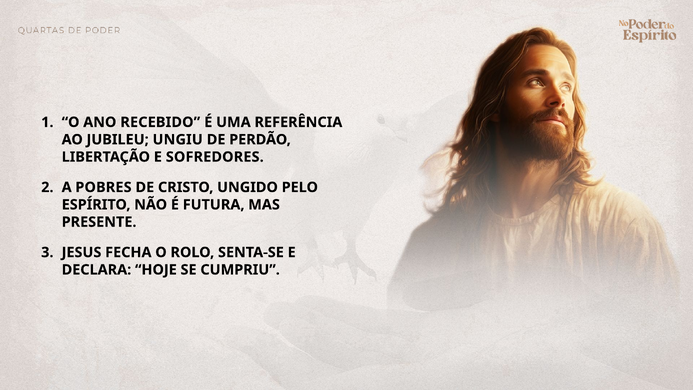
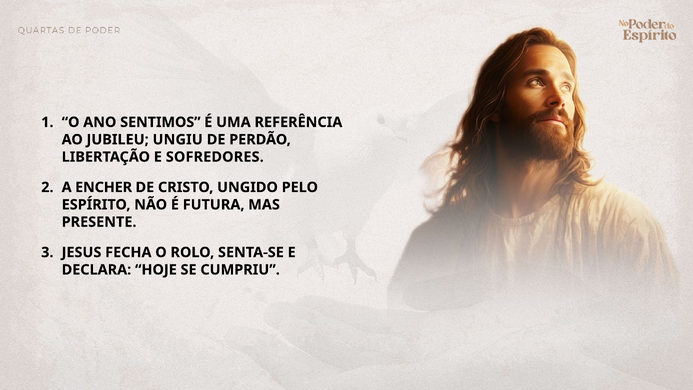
RECEBIDO: RECEBIDO -> SENTIMOS
POBRES: POBRES -> ENCHER
